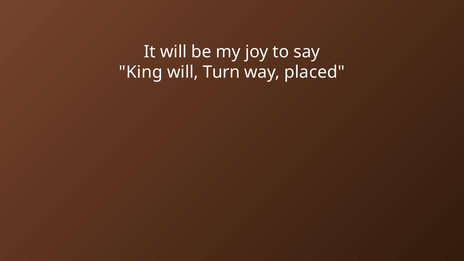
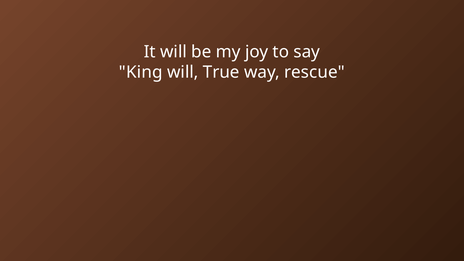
Turn: Turn -> True
placed: placed -> rescue
